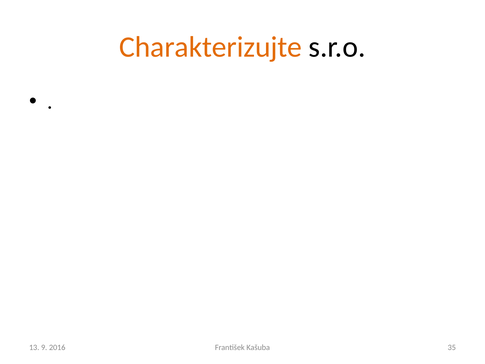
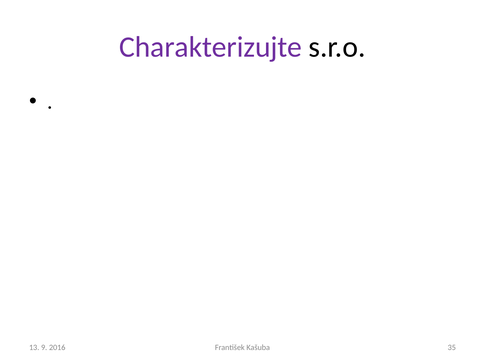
Charakterizujte colour: orange -> purple
